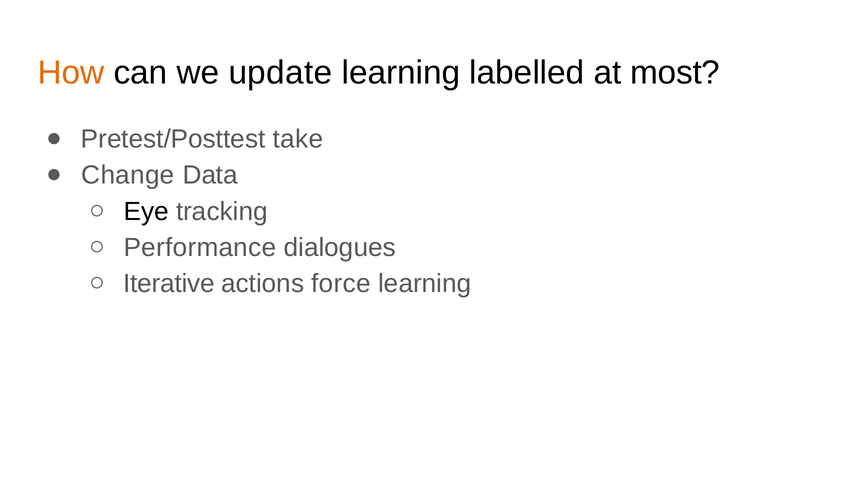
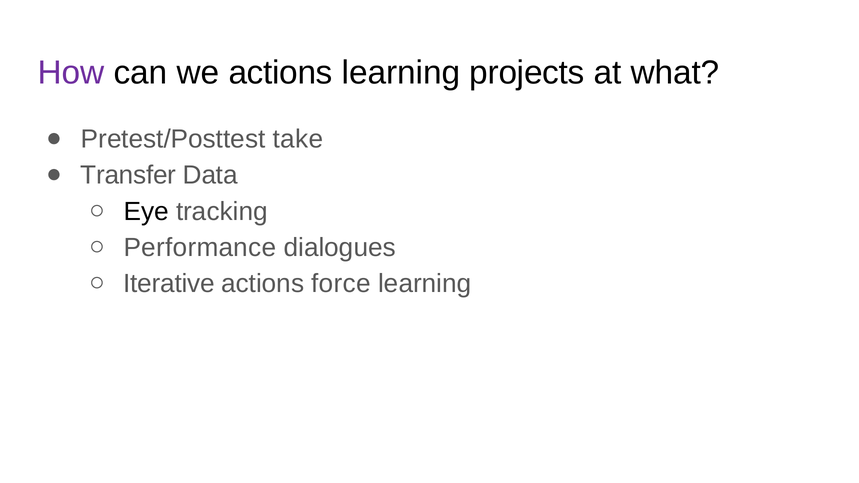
How colour: orange -> purple
we update: update -> actions
labelled: labelled -> projects
most: most -> what
Change: Change -> Transfer
